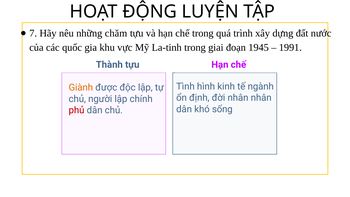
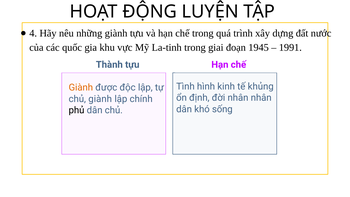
7: 7 -> 4
những chăm: chăm -> giành
ngành: ngành -> khủng
chủ người: người -> giành
phủ colour: red -> black
